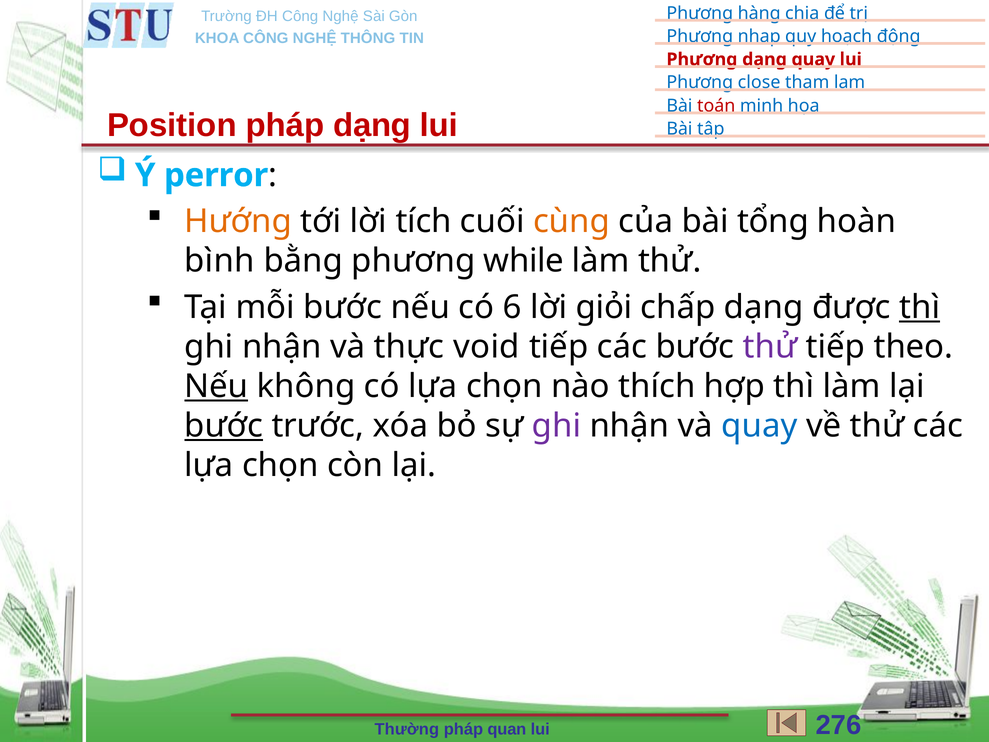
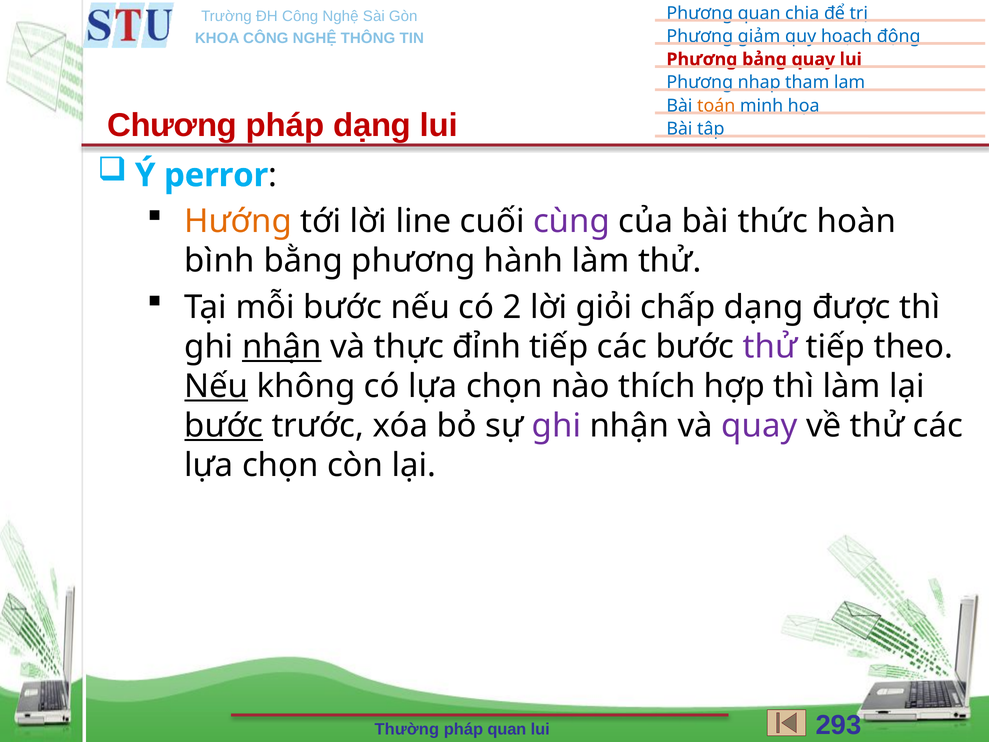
Phương hàng: hàng -> quan
nhap: nhap -> giảm
Phương dạng: dạng -> bảng
close: close -> nhap
toán colour: red -> orange
Position: Position -> Chương
tích: tích -> line
cùng colour: orange -> purple
tổng: tổng -> thức
while: while -> hành
6: 6 -> 2
thì at (920, 307) underline: present -> none
nhận at (282, 347) underline: none -> present
void: void -> đỉnh
quay at (759, 426) colour: blue -> purple
276: 276 -> 293
